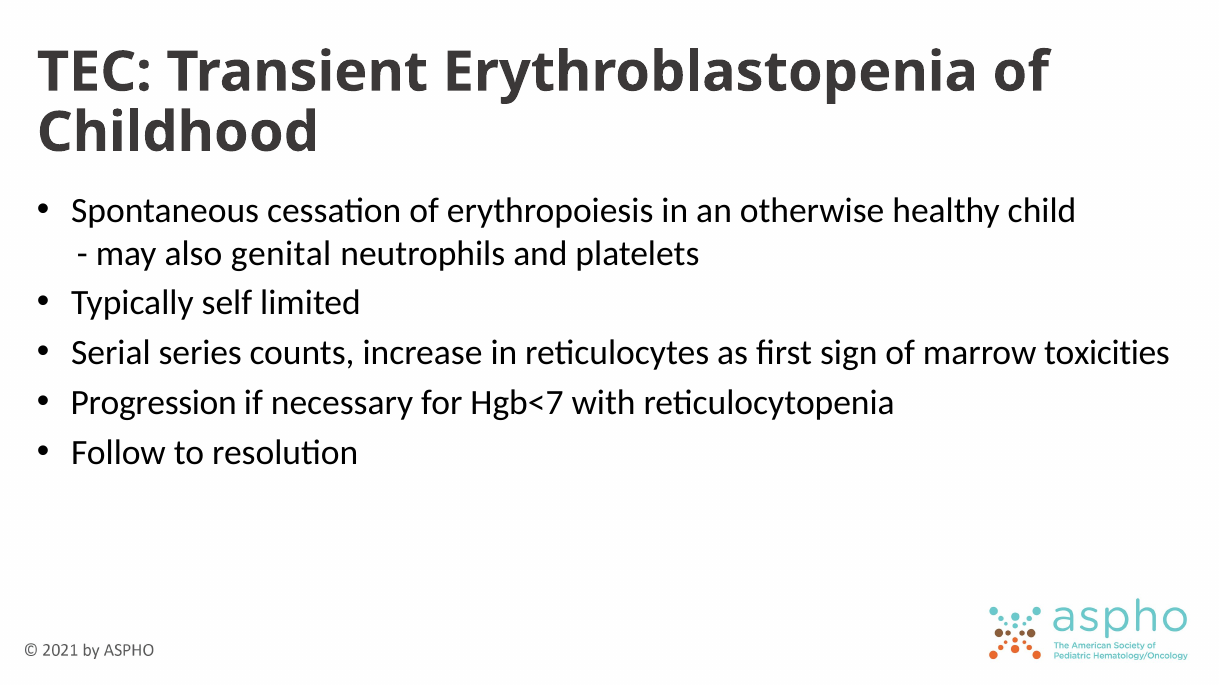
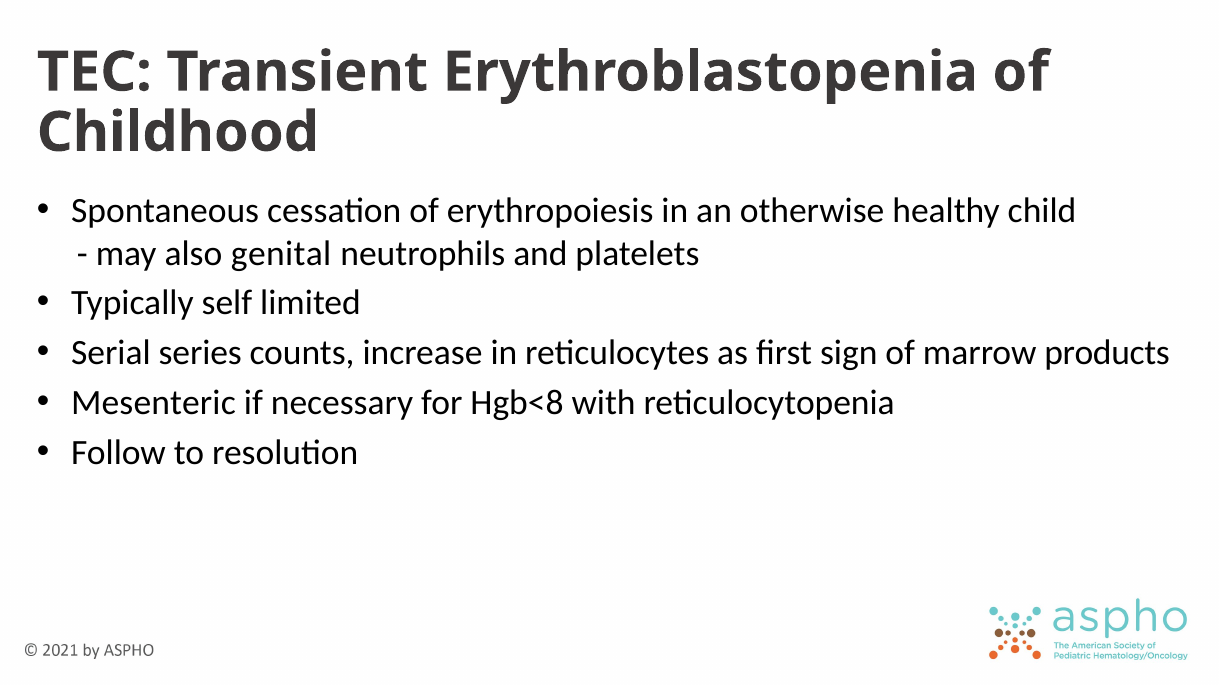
toxicities: toxicities -> products
Progression: Progression -> Mesenteric
Hgb<7: Hgb<7 -> Hgb<8
